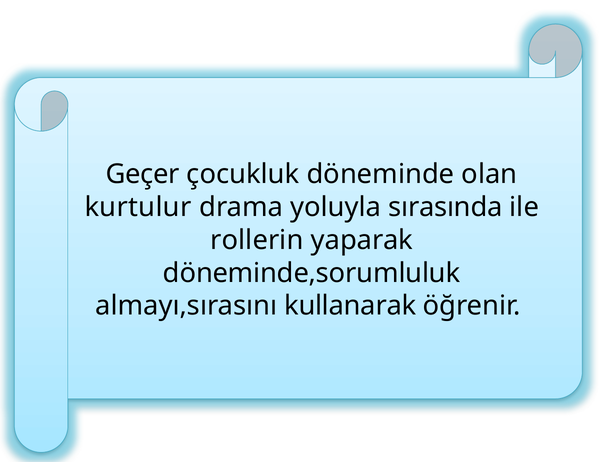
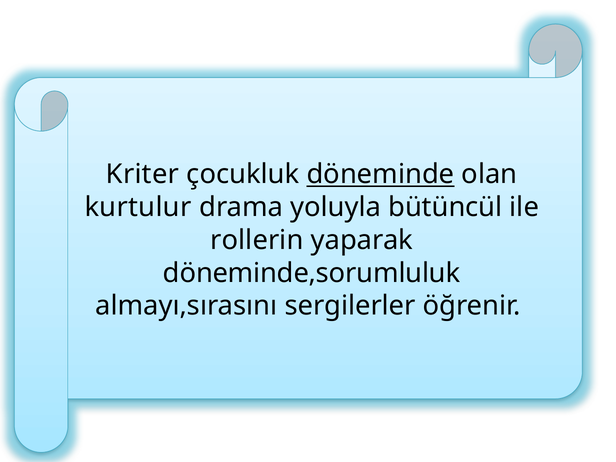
Geçer: Geçer -> Kriter
döneminde underline: none -> present
sırasında: sırasında -> bütüncül
kullanarak: kullanarak -> sergilerler
